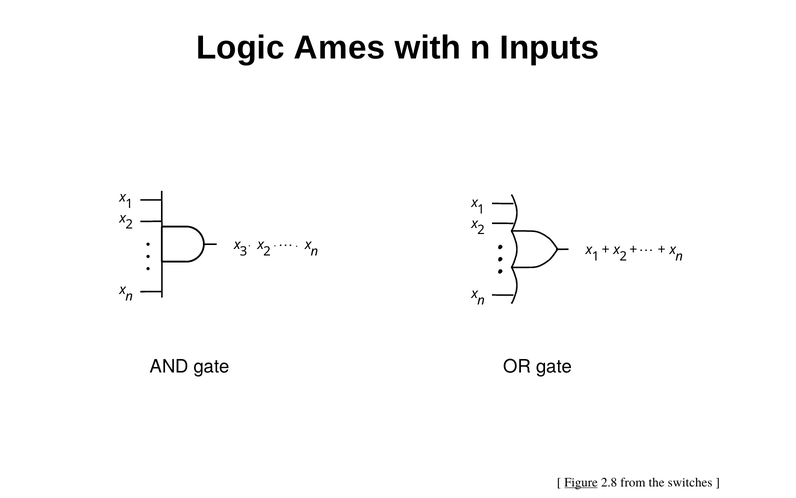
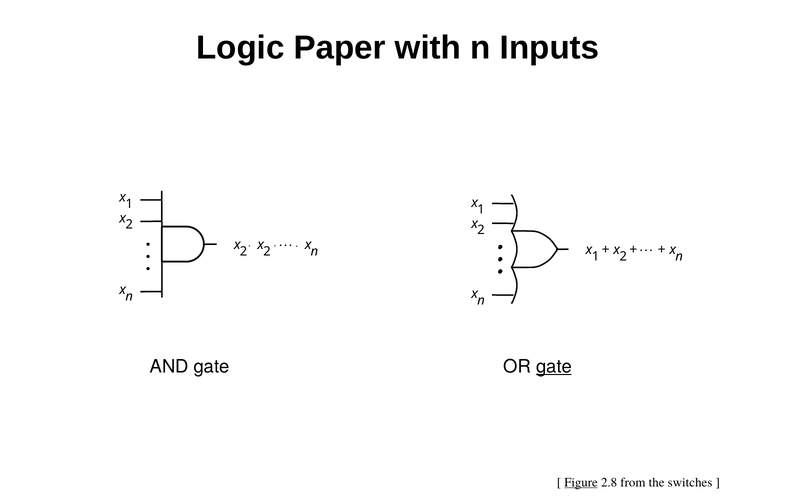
Ames: Ames -> Paper
3 at (244, 251): 3 -> 2
gate at (554, 366) underline: none -> present
